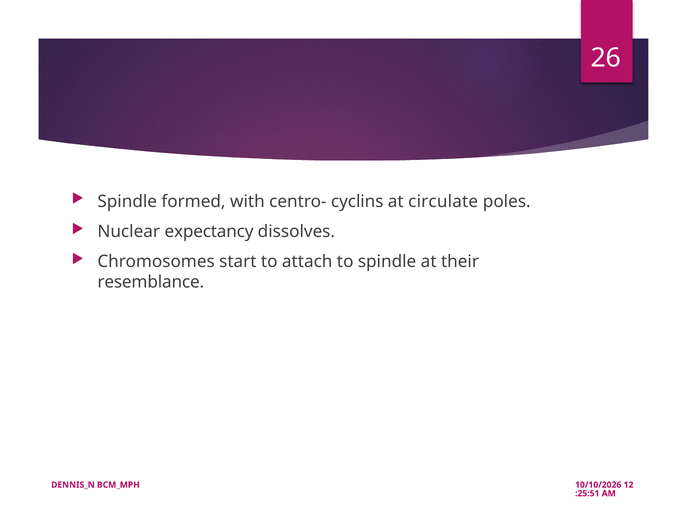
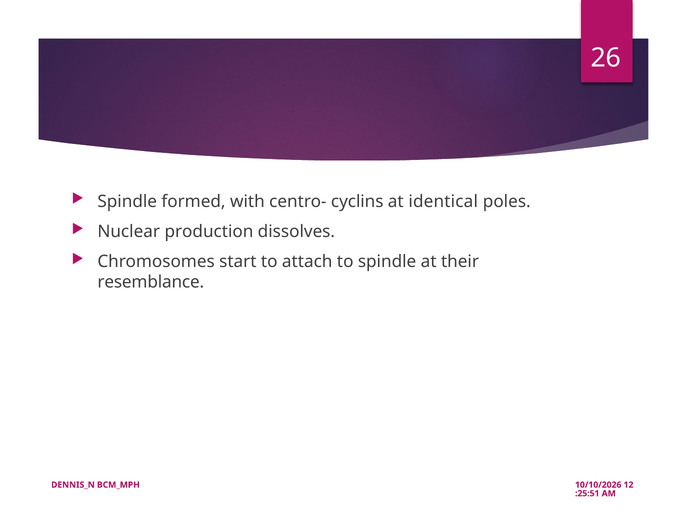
circulate: circulate -> identical
expectancy: expectancy -> production
